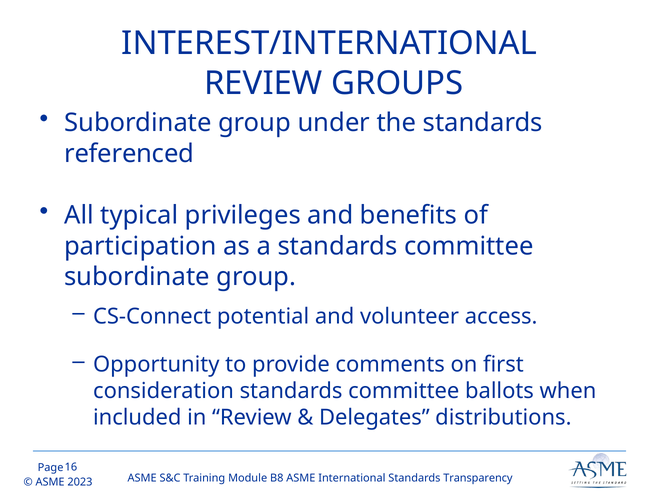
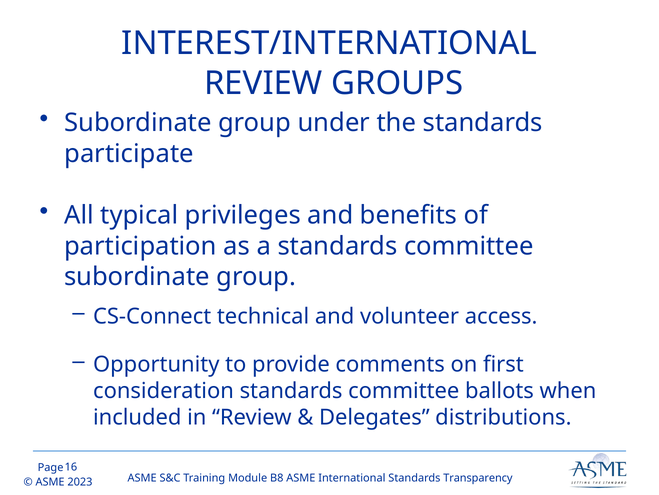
referenced: referenced -> participate
potential: potential -> technical
